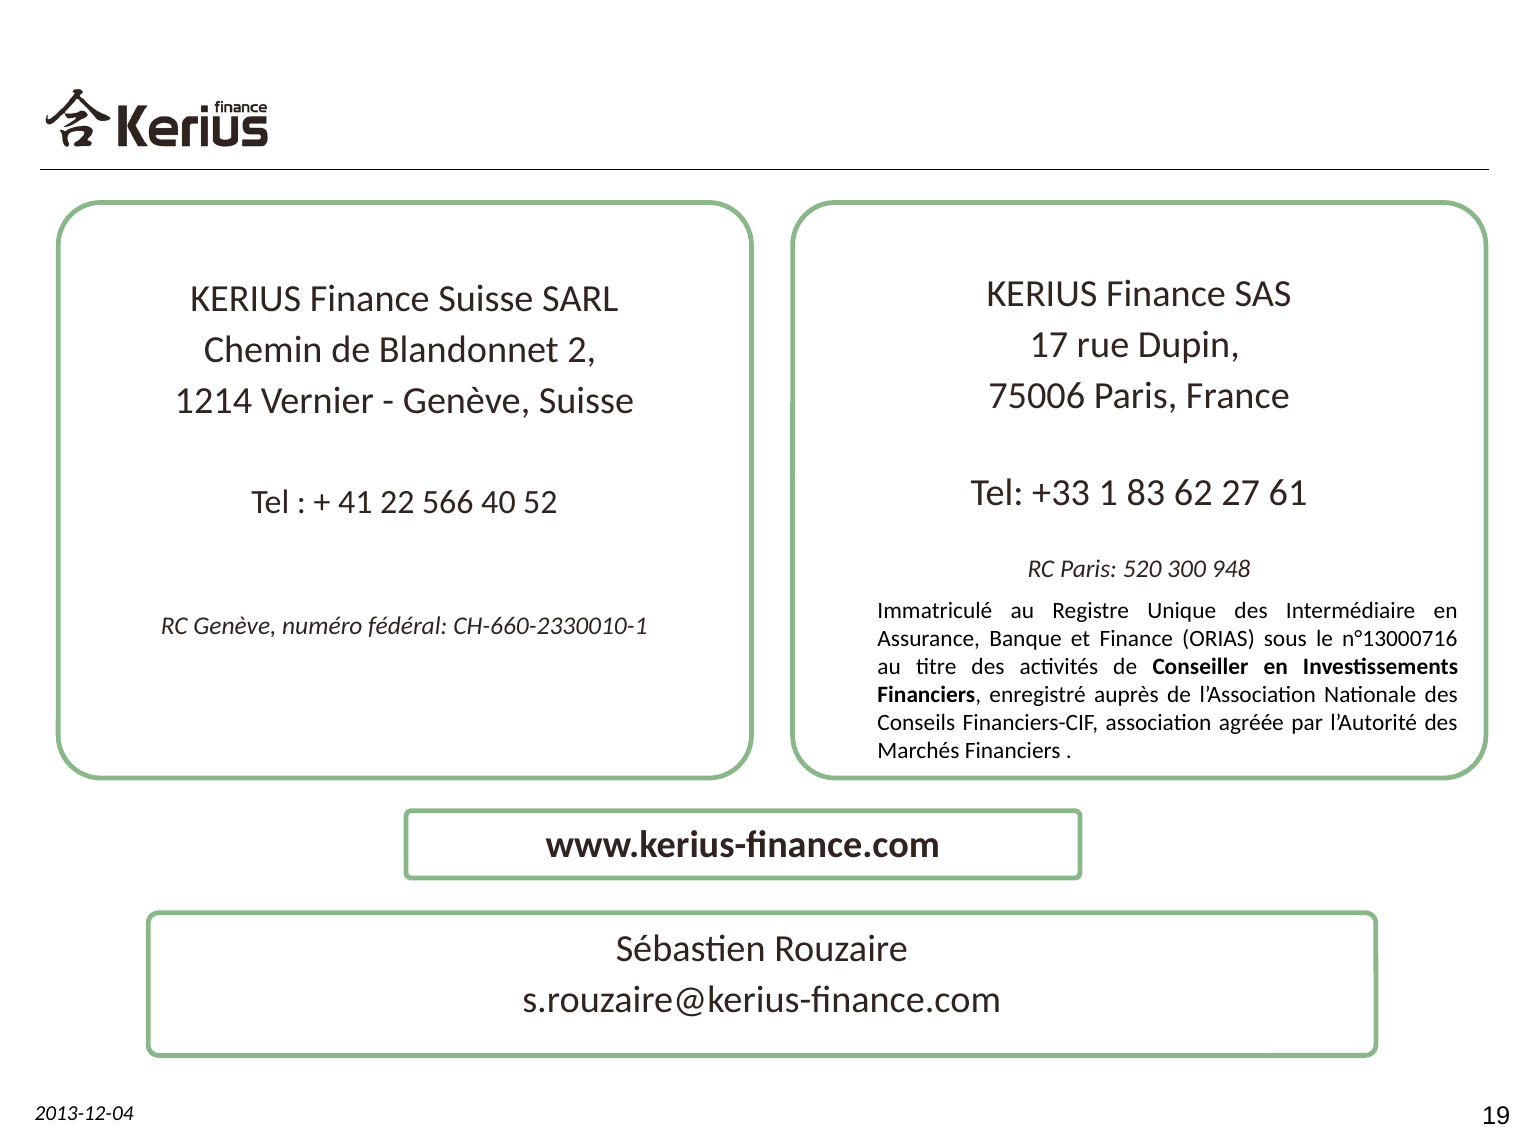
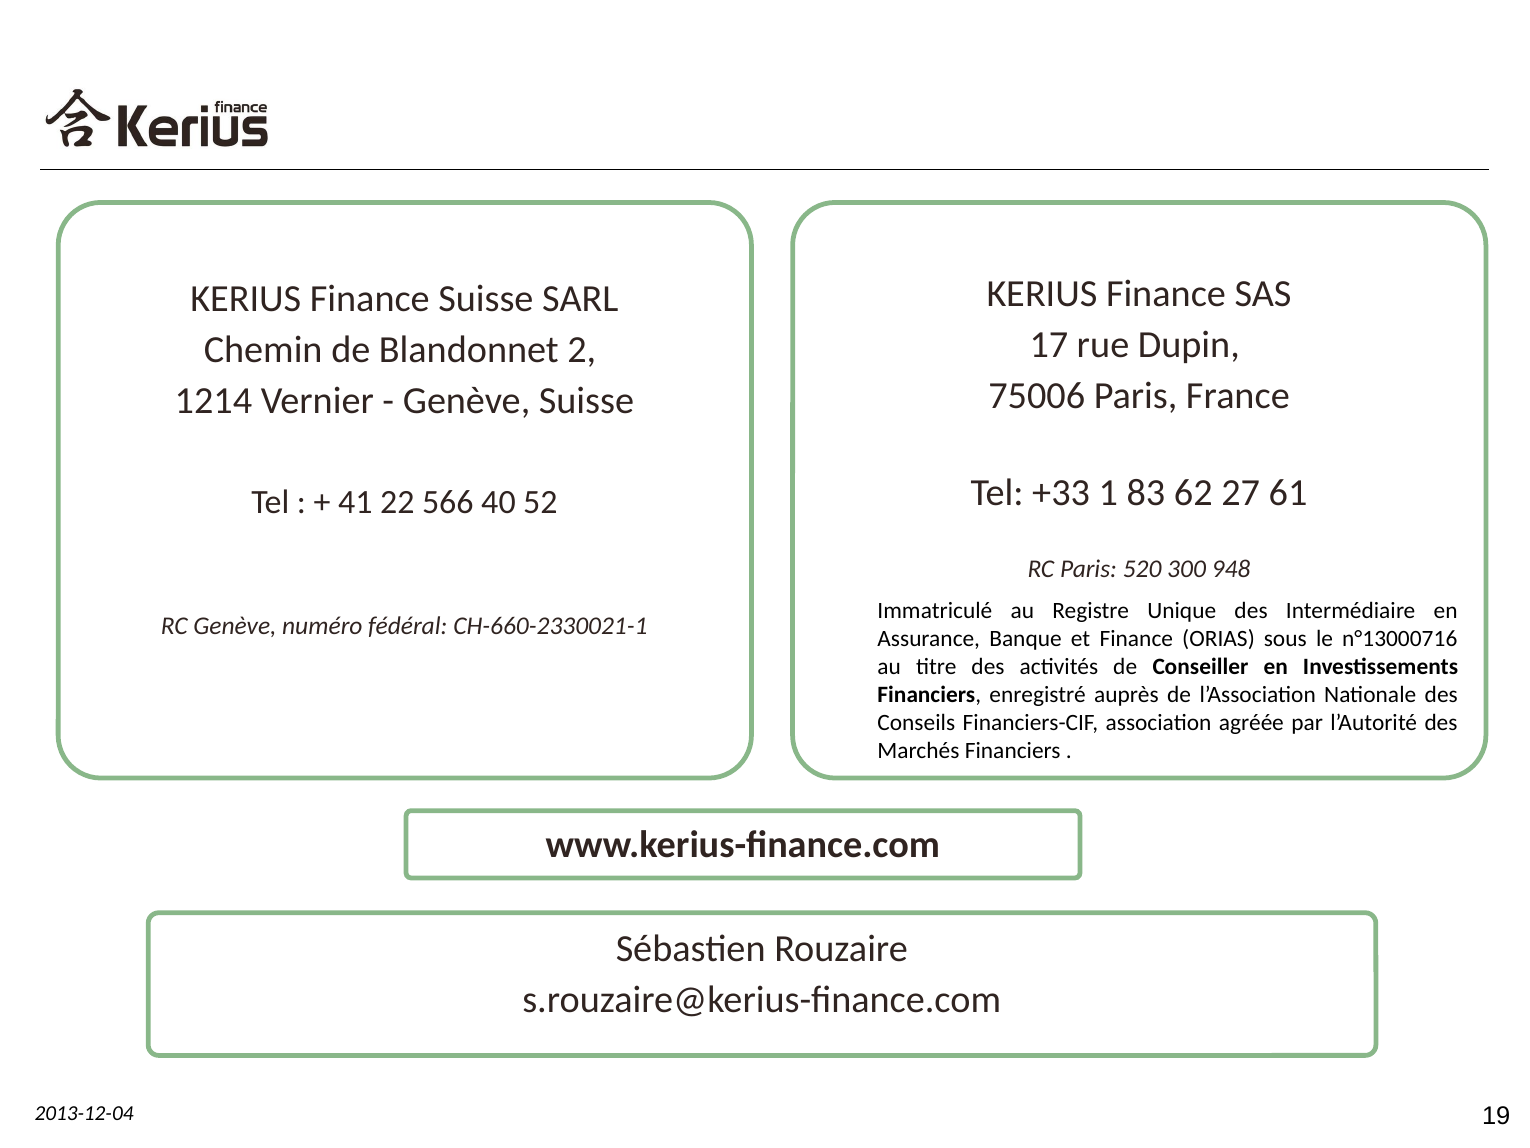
CH-660-2330010-1: CH-660-2330010-1 -> CH-660-2330021-1
